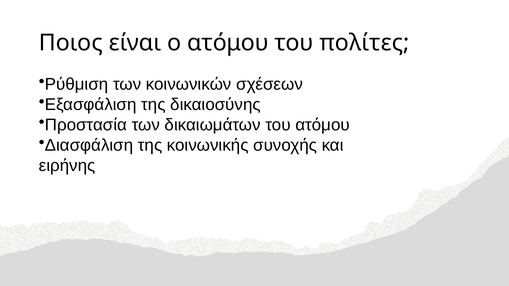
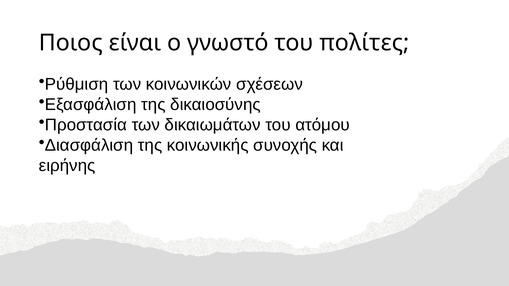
ο ατόμου: ατόμου -> γνωστό
